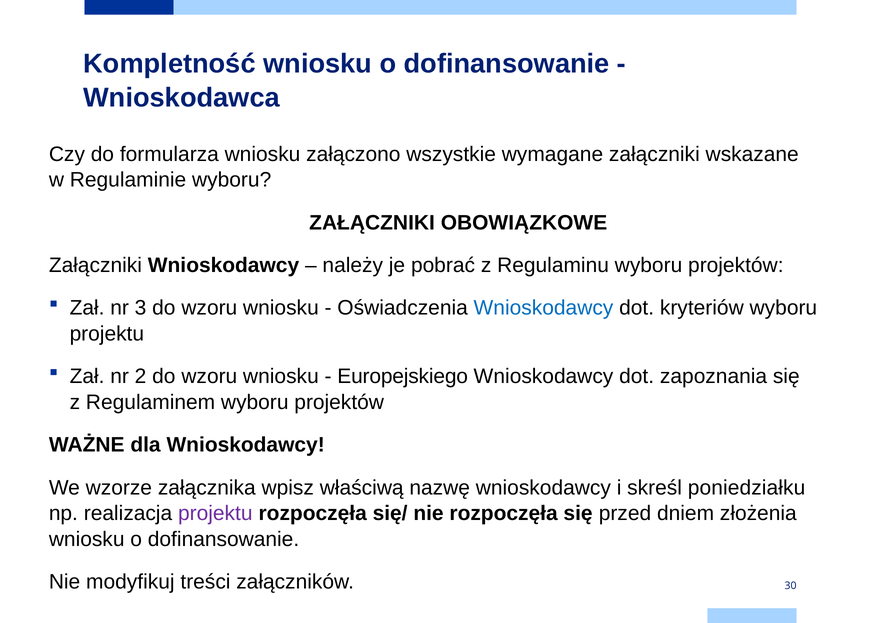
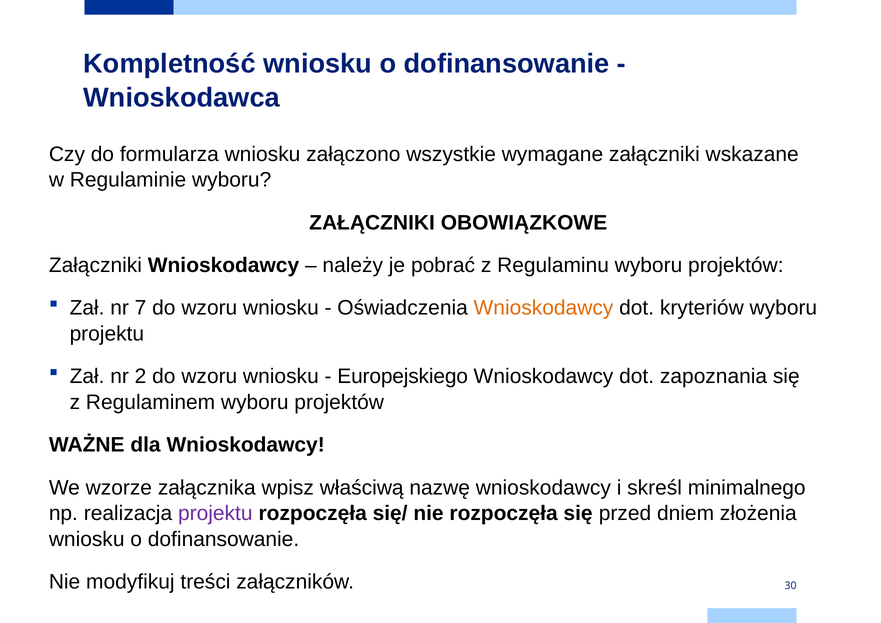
3: 3 -> 7
Wnioskodawcy at (543, 308) colour: blue -> orange
poniedziałku: poniedziałku -> minimalnego
